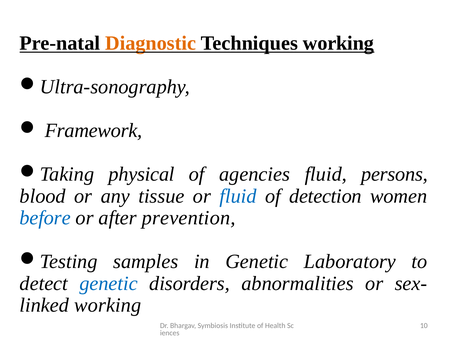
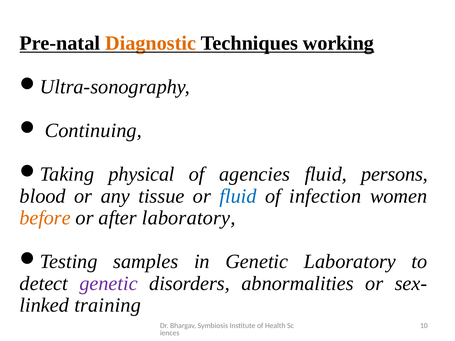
Framework: Framework -> Continuing
detection: detection -> infection
before colour: blue -> orange
after prevention: prevention -> laboratory
genetic at (109, 284) colour: blue -> purple
working at (108, 306): working -> training
